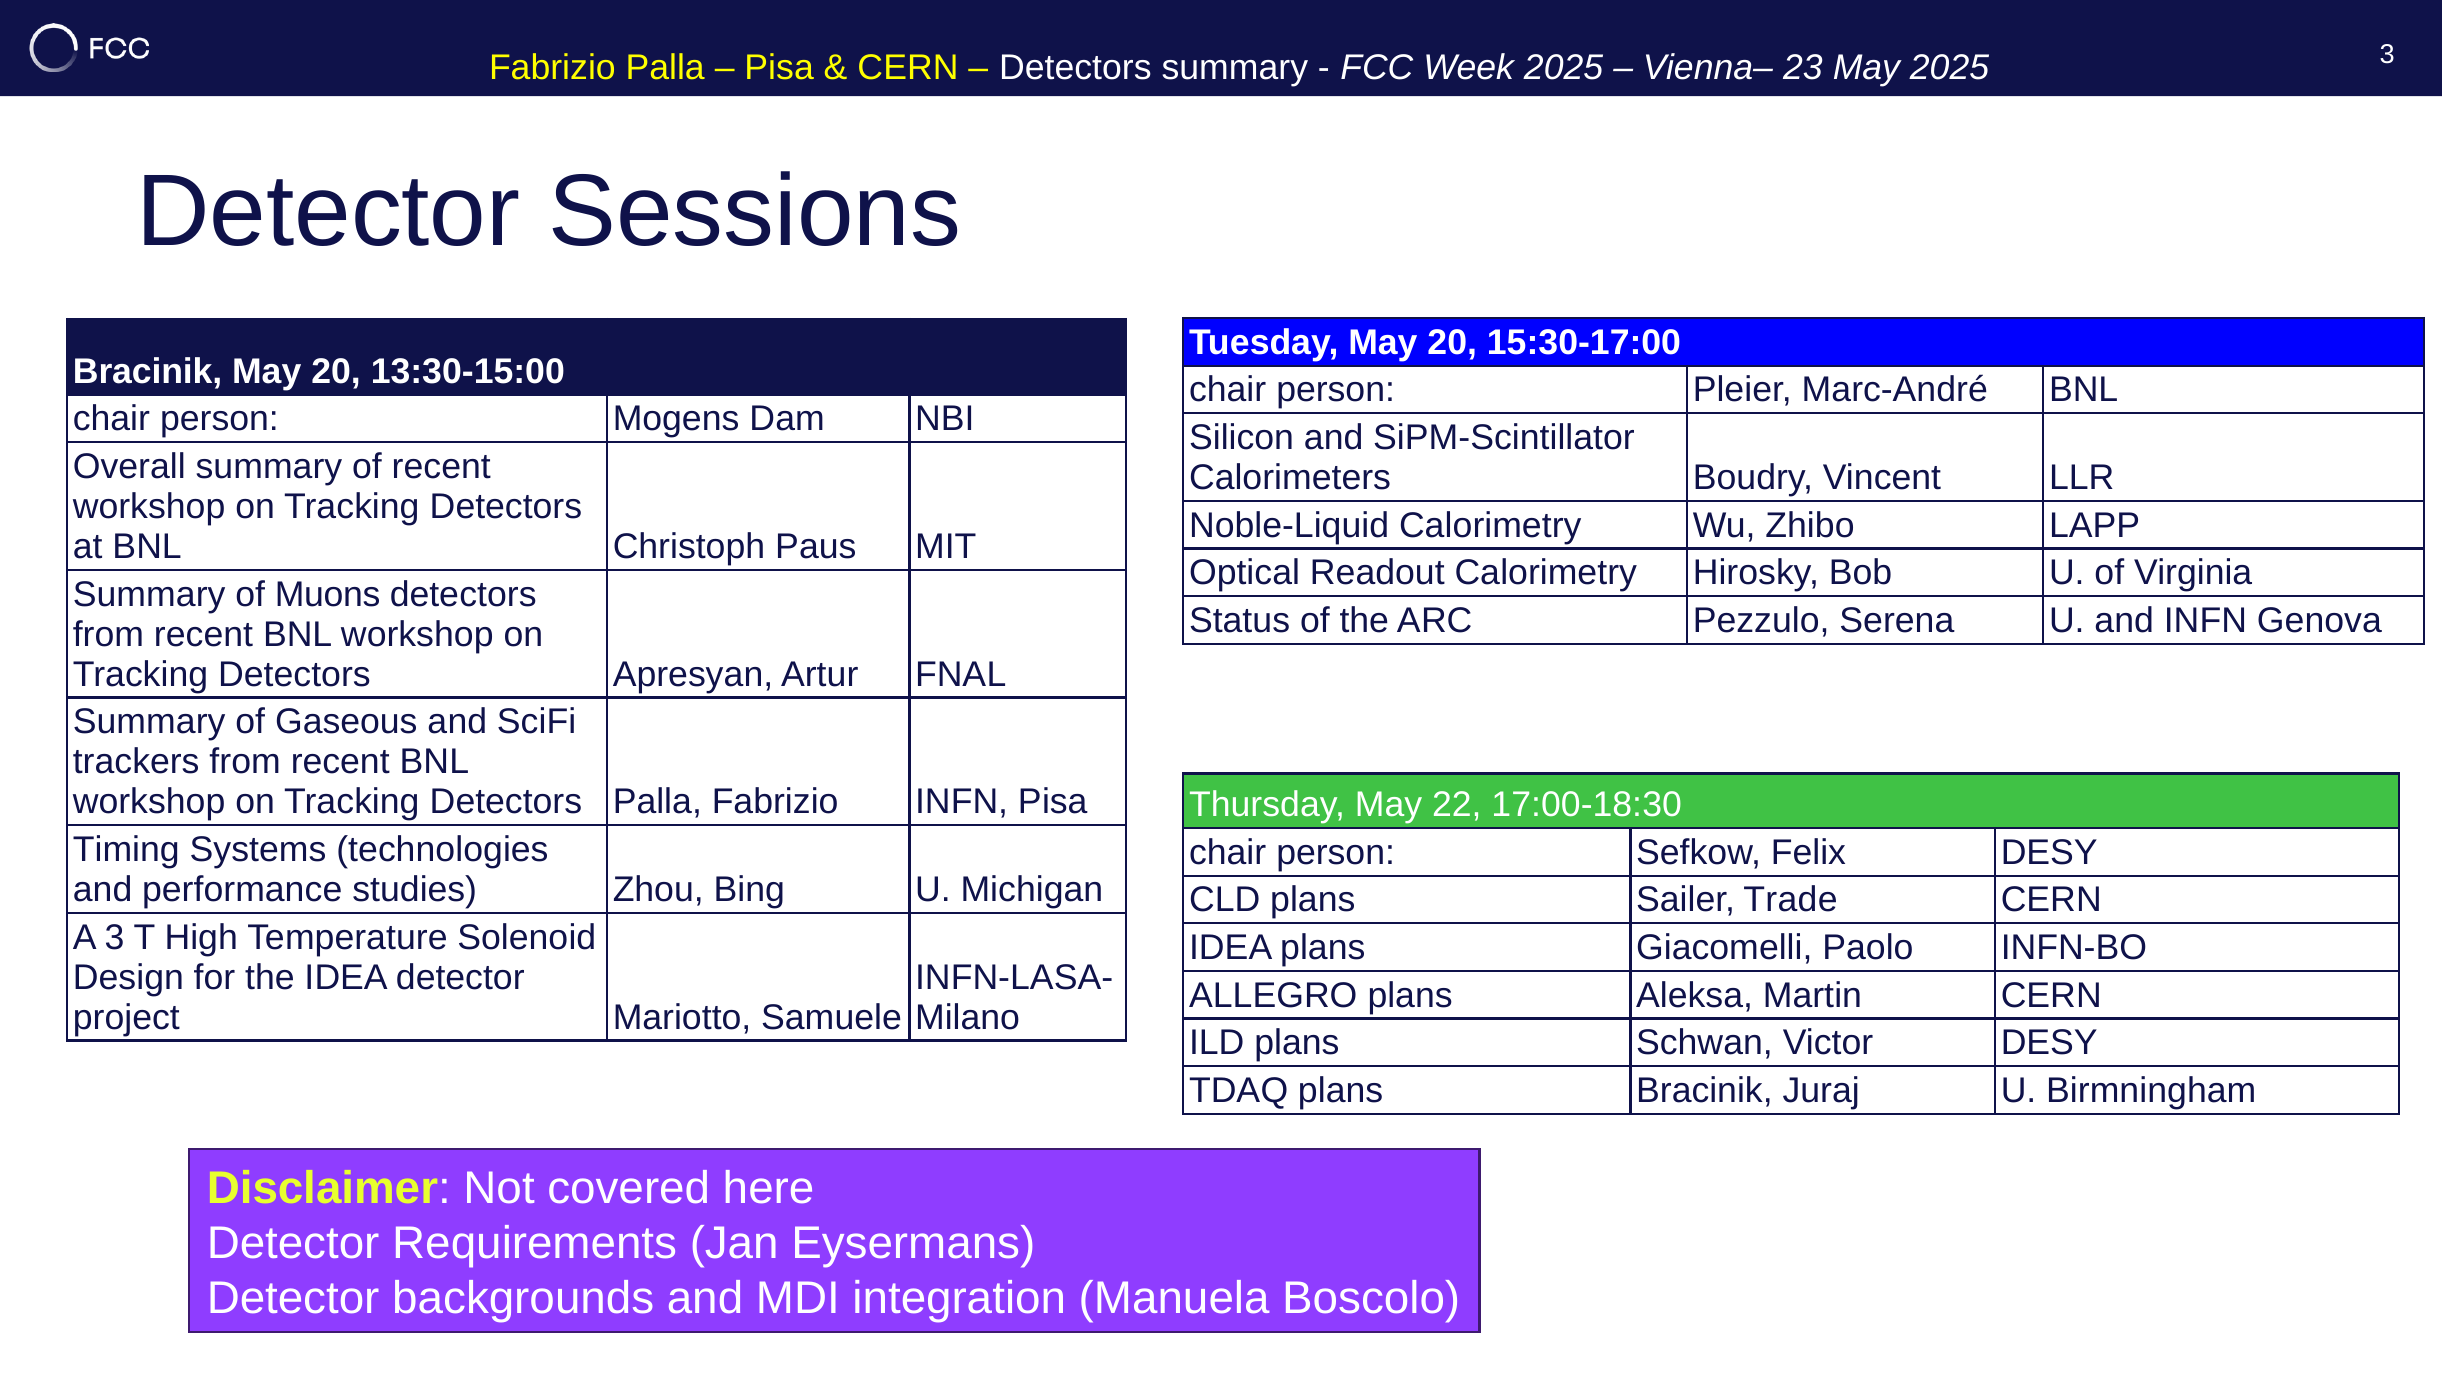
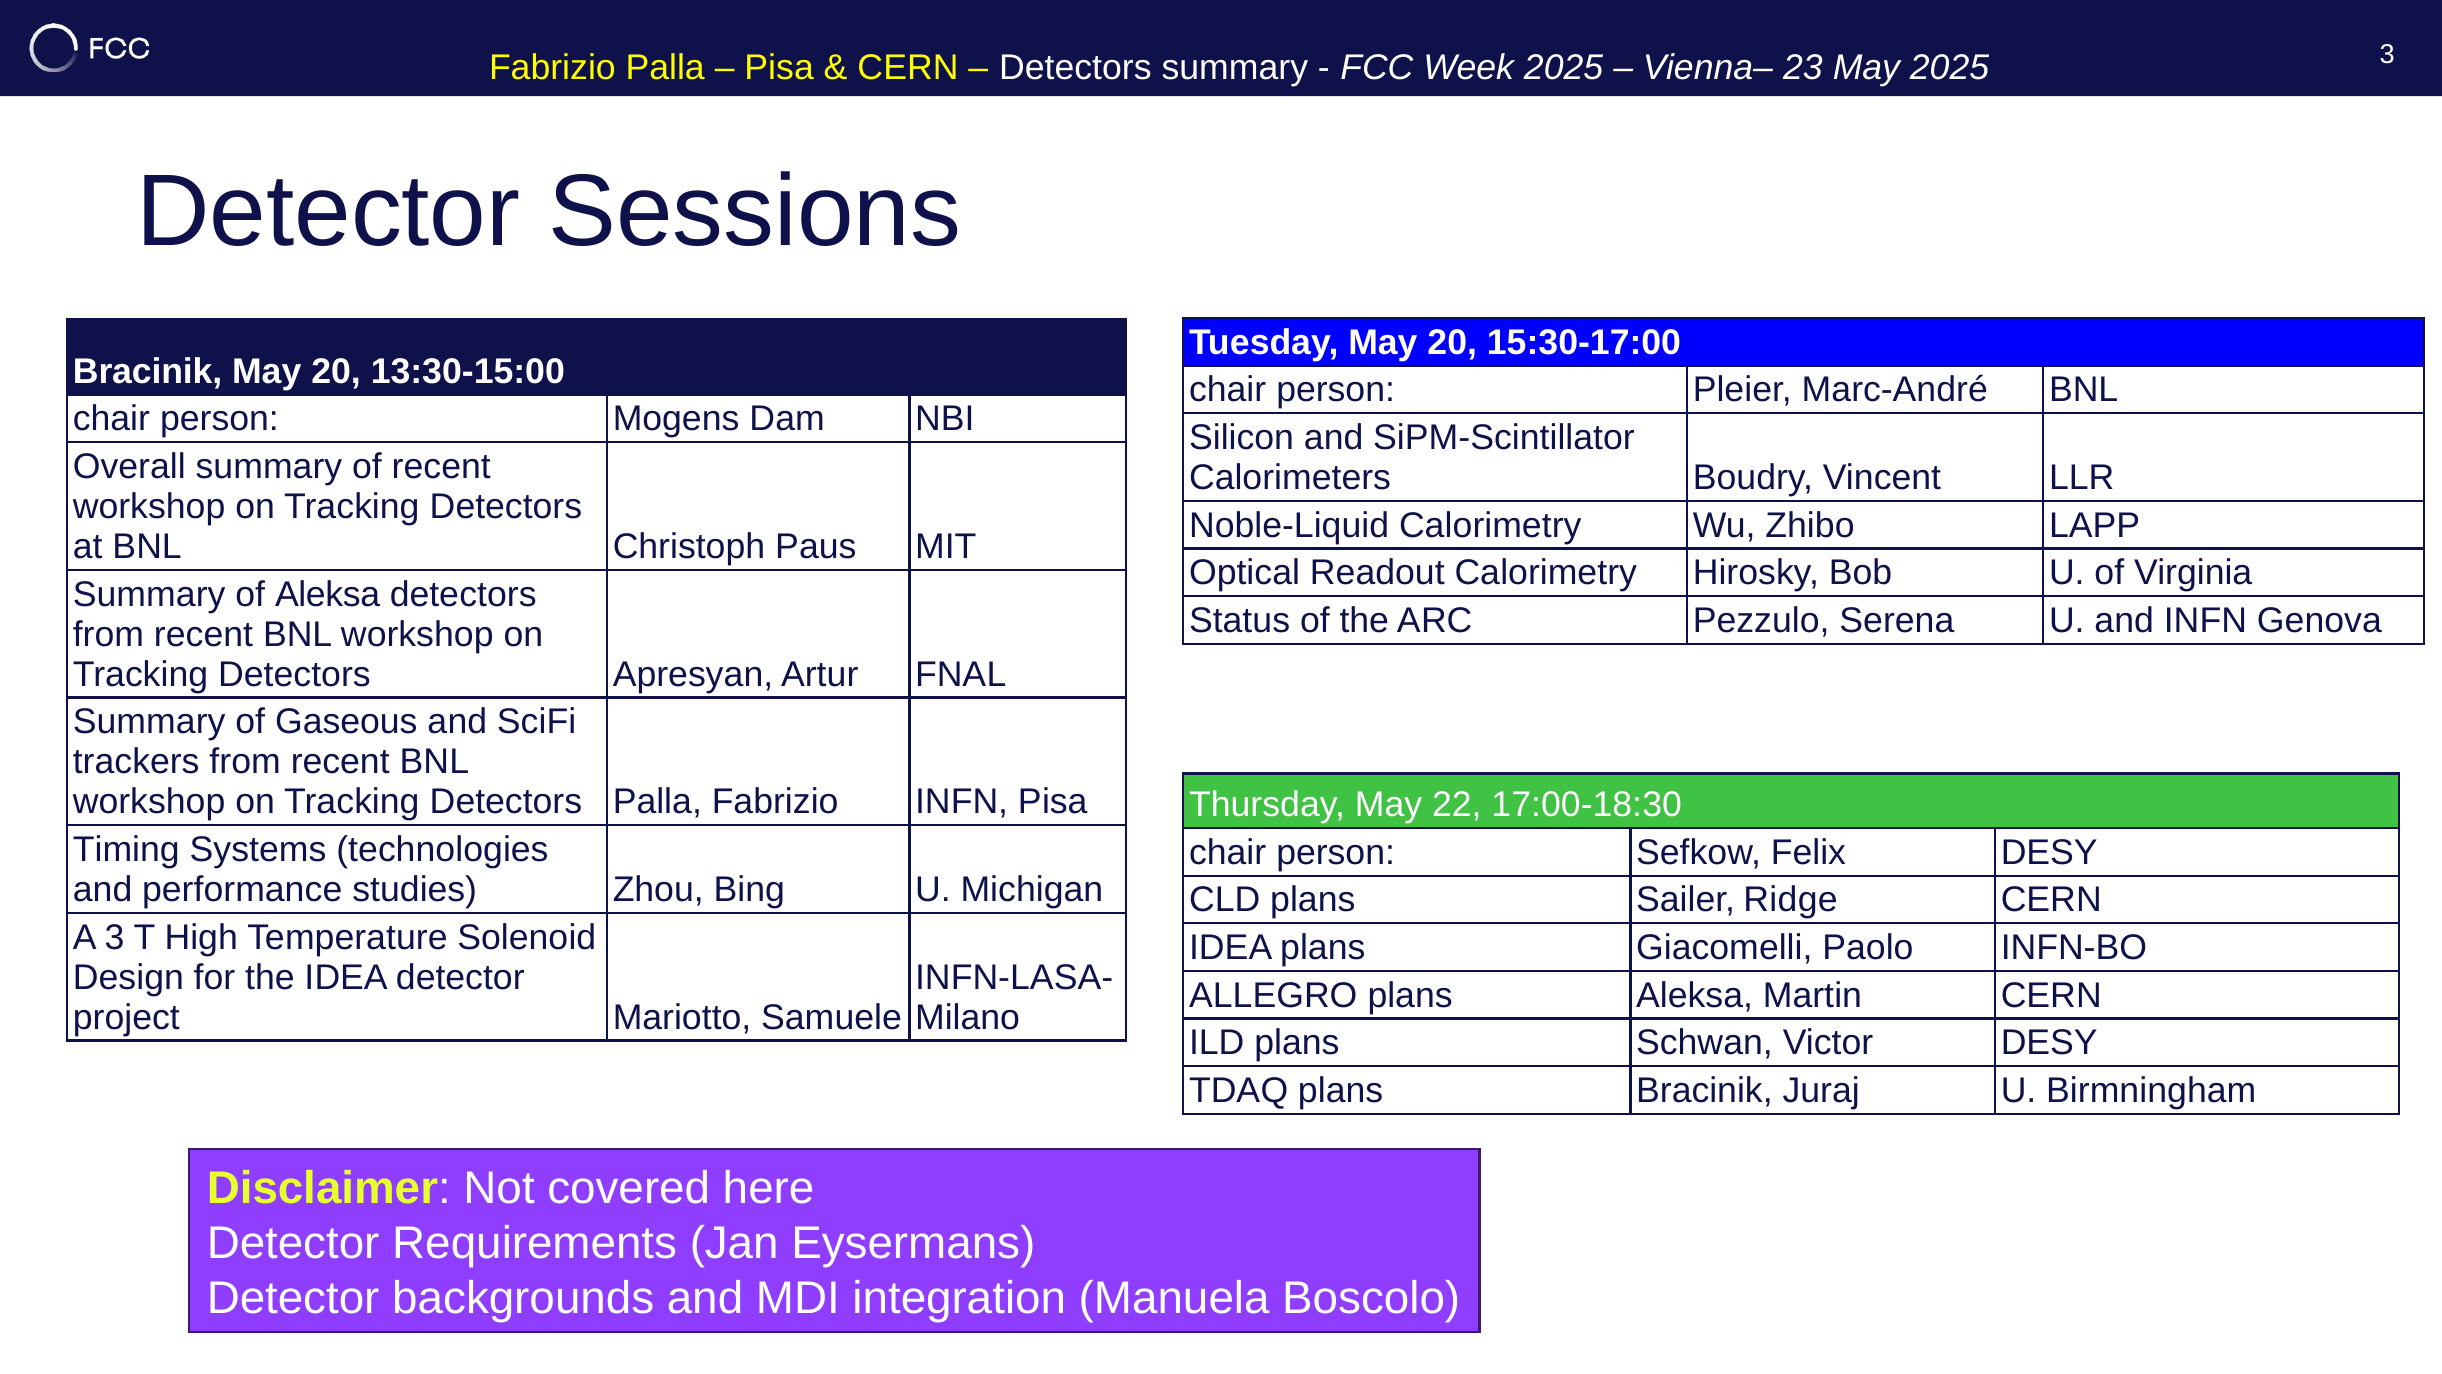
of Muons: Muons -> Aleksa
Trade: Trade -> Ridge
